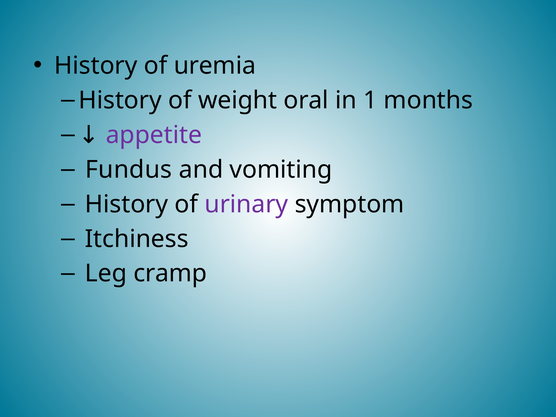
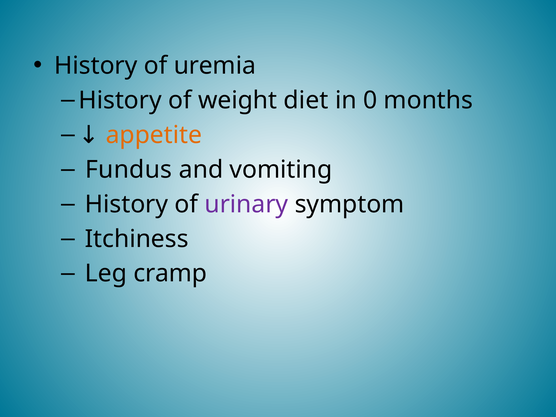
oral: oral -> diet
1: 1 -> 0
appetite colour: purple -> orange
